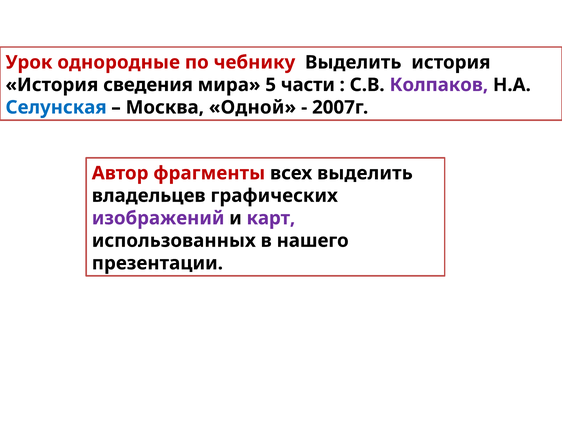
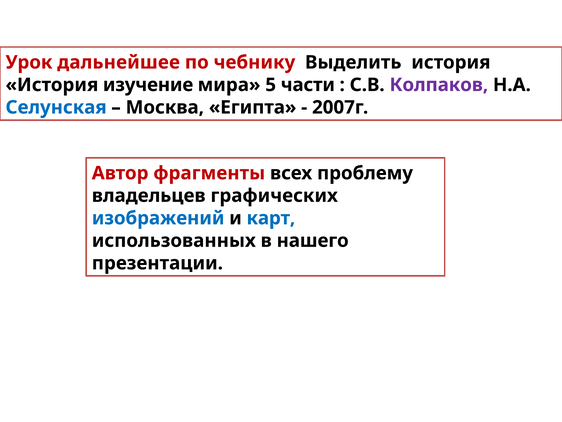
однородные: однородные -> дальнейшее
сведения: сведения -> изучение
Одной: Одной -> Египта
всех выделить: выделить -> проблему
изображений colour: purple -> blue
карт colour: purple -> blue
